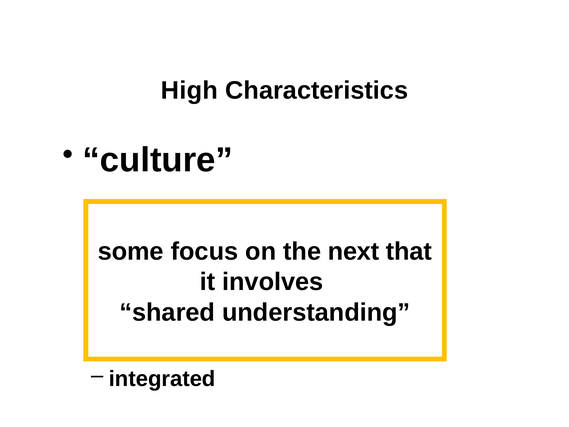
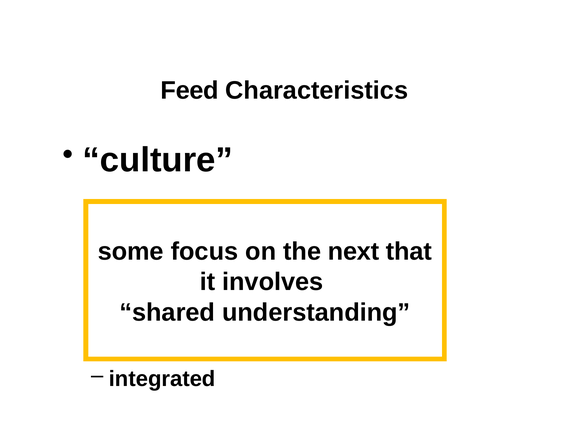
High: High -> Feed
